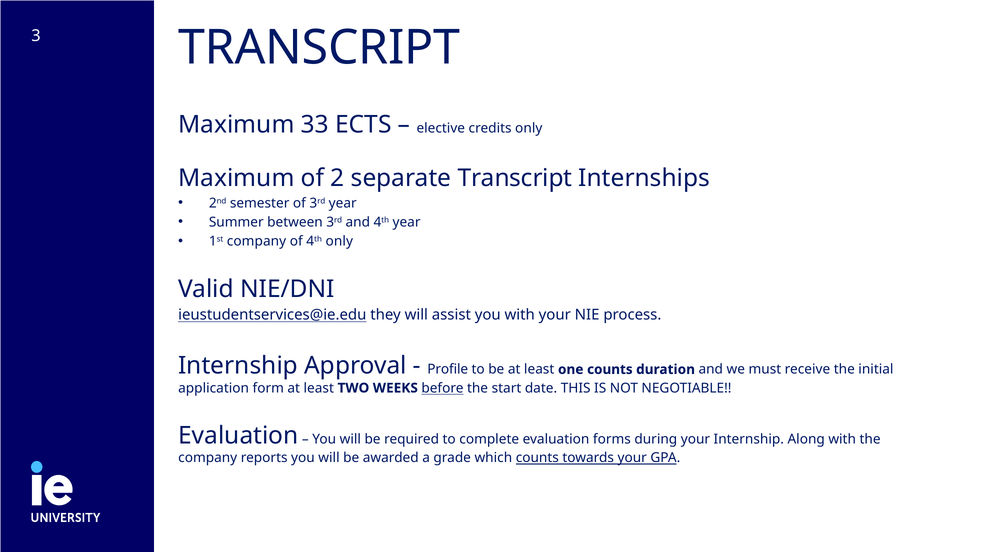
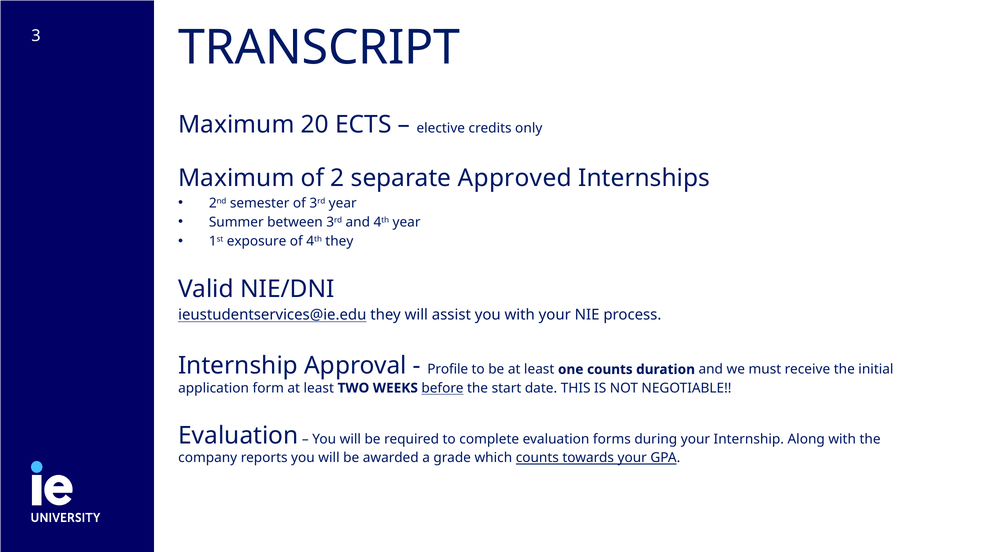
33: 33 -> 20
separate Transcript: Transcript -> Approved
1st company: company -> exposure
4th only: only -> they
